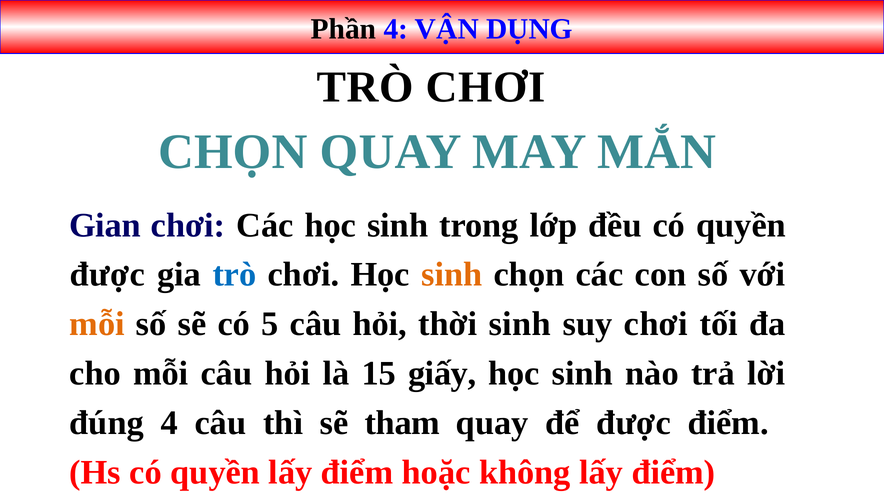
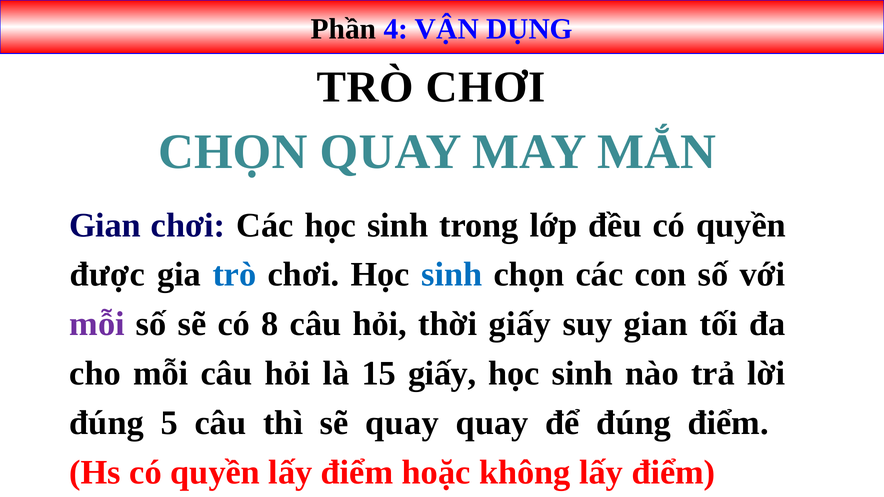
sinh at (452, 275) colour: orange -> blue
mỗi at (97, 324) colour: orange -> purple
5: 5 -> 8
thời sinh: sinh -> giấy
suy chơi: chơi -> gian
đúng 4: 4 -> 5
sẽ tham: tham -> quay
để được: được -> đúng
